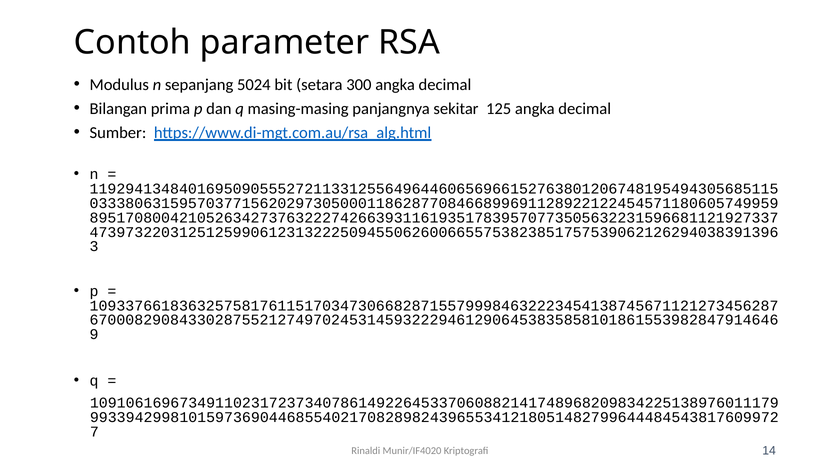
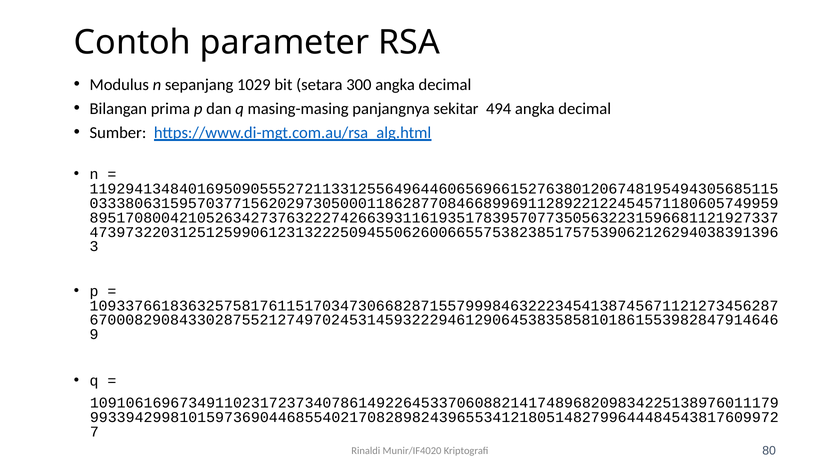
5024: 5024 -> 1029
125: 125 -> 494
14: 14 -> 80
